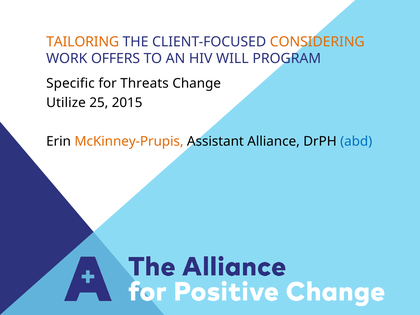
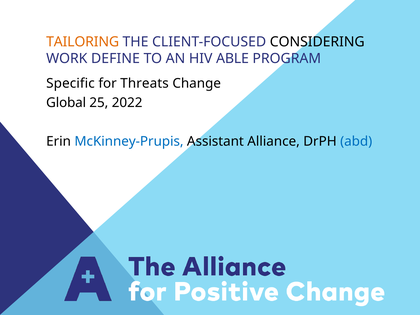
CONSIDERING colour: orange -> black
OFFERS: OFFERS -> DEFINE
WILL: WILL -> ABLE
Utilize: Utilize -> Global
2015: 2015 -> 2022
McKinney-Prupis colour: orange -> blue
